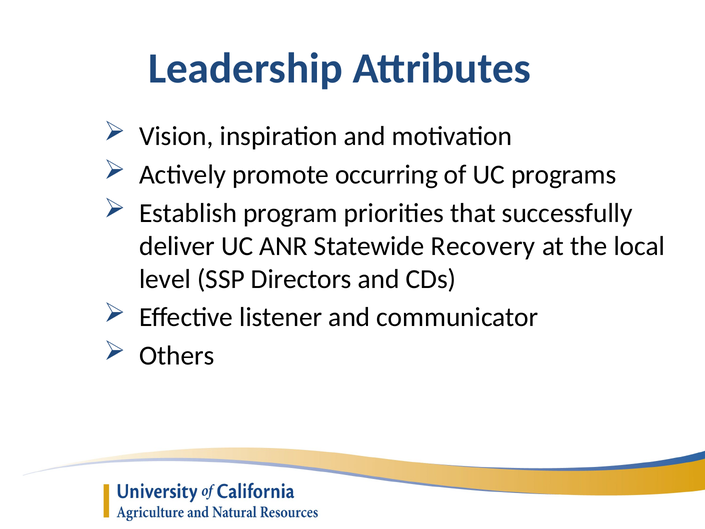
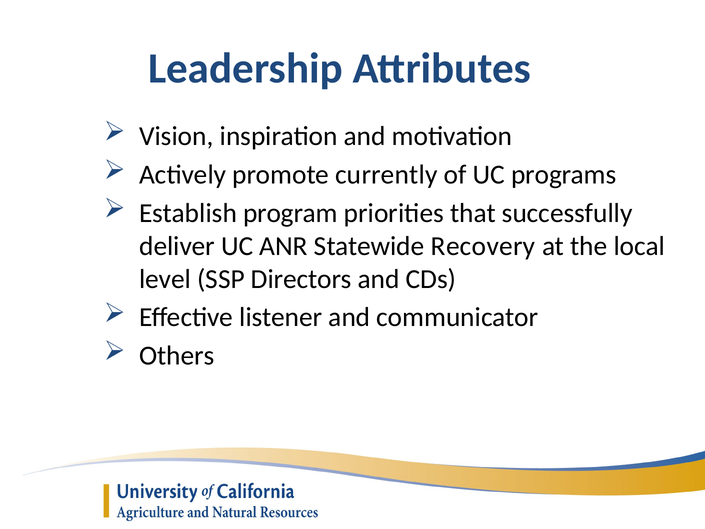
occurring: occurring -> currently
